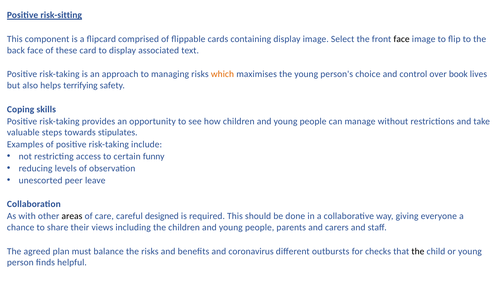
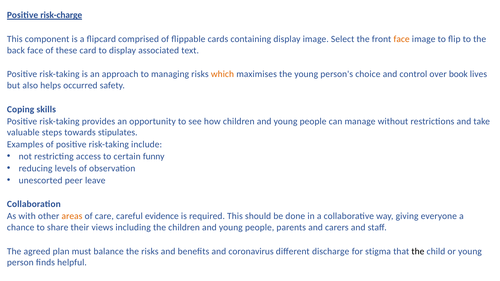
risk-sitting: risk-sitting -> risk-charge
face at (402, 39) colour: black -> orange
terrifying: terrifying -> occurred
areas colour: black -> orange
designed: designed -> evidence
outbursts: outbursts -> discharge
checks: checks -> stigma
